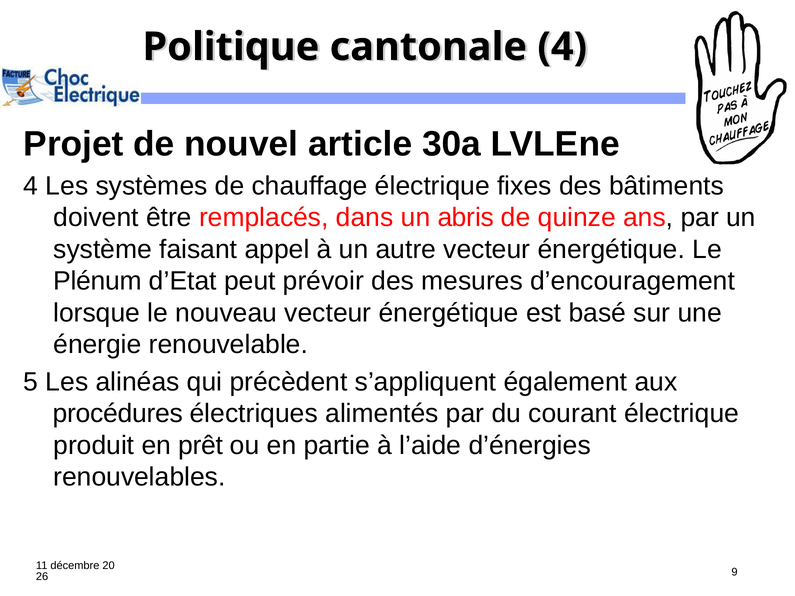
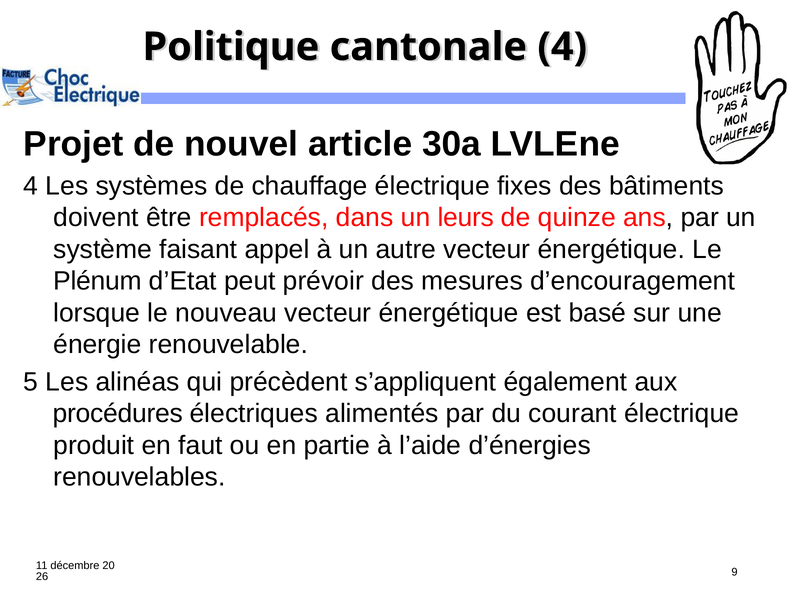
abris: abris -> leurs
prêt: prêt -> faut
